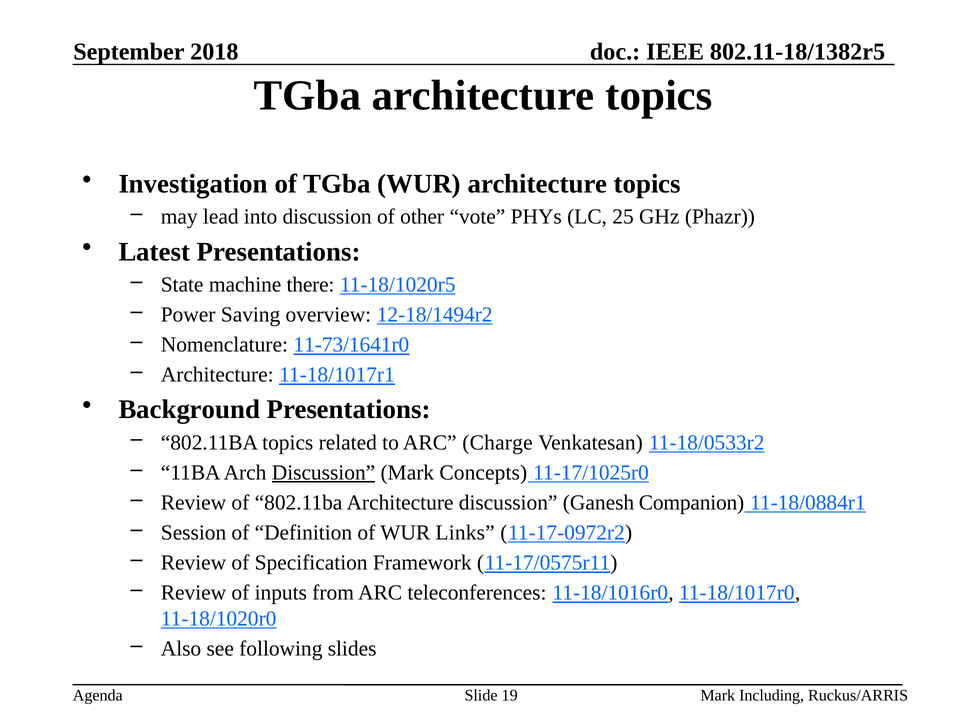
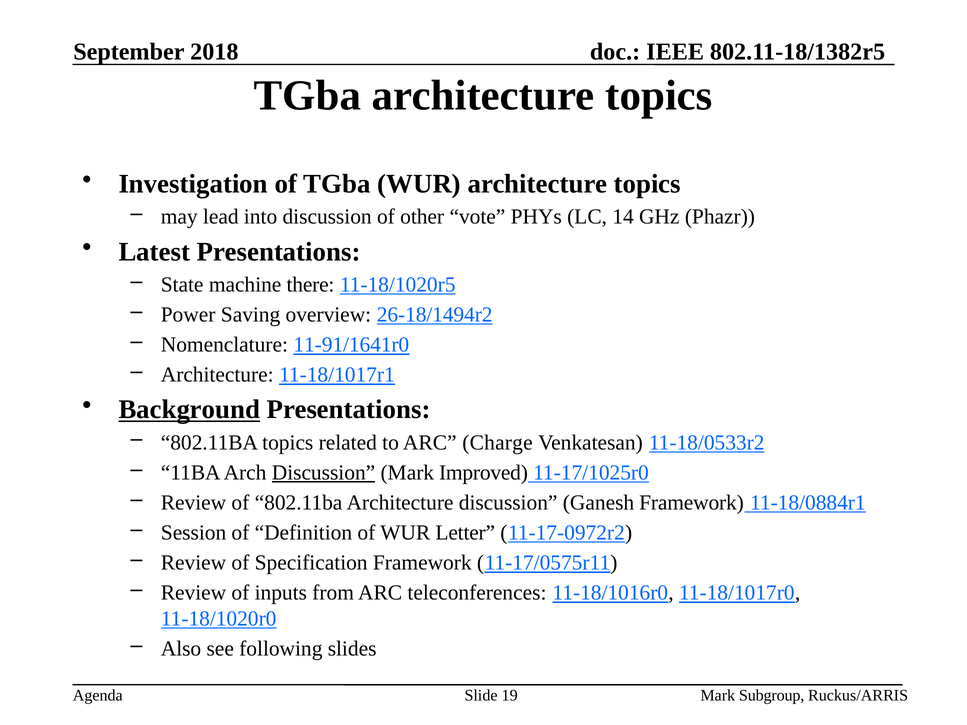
25: 25 -> 14
12-18/1494r2: 12-18/1494r2 -> 26-18/1494r2
11-73/1641r0: 11-73/1641r0 -> 11-91/1641r0
Background underline: none -> present
Concepts: Concepts -> Improved
Ganesh Companion: Companion -> Framework
Links: Links -> Letter
Including: Including -> Subgroup
